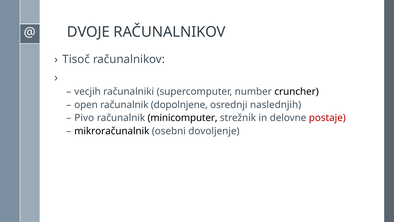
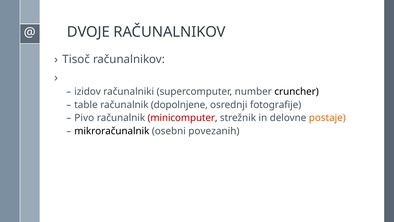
vecjih: vecjih -> izidov
open: open -> table
naslednjih: naslednjih -> fotografije
minicomputer colour: black -> red
postaje colour: red -> orange
dovoljenje: dovoljenje -> povezanih
